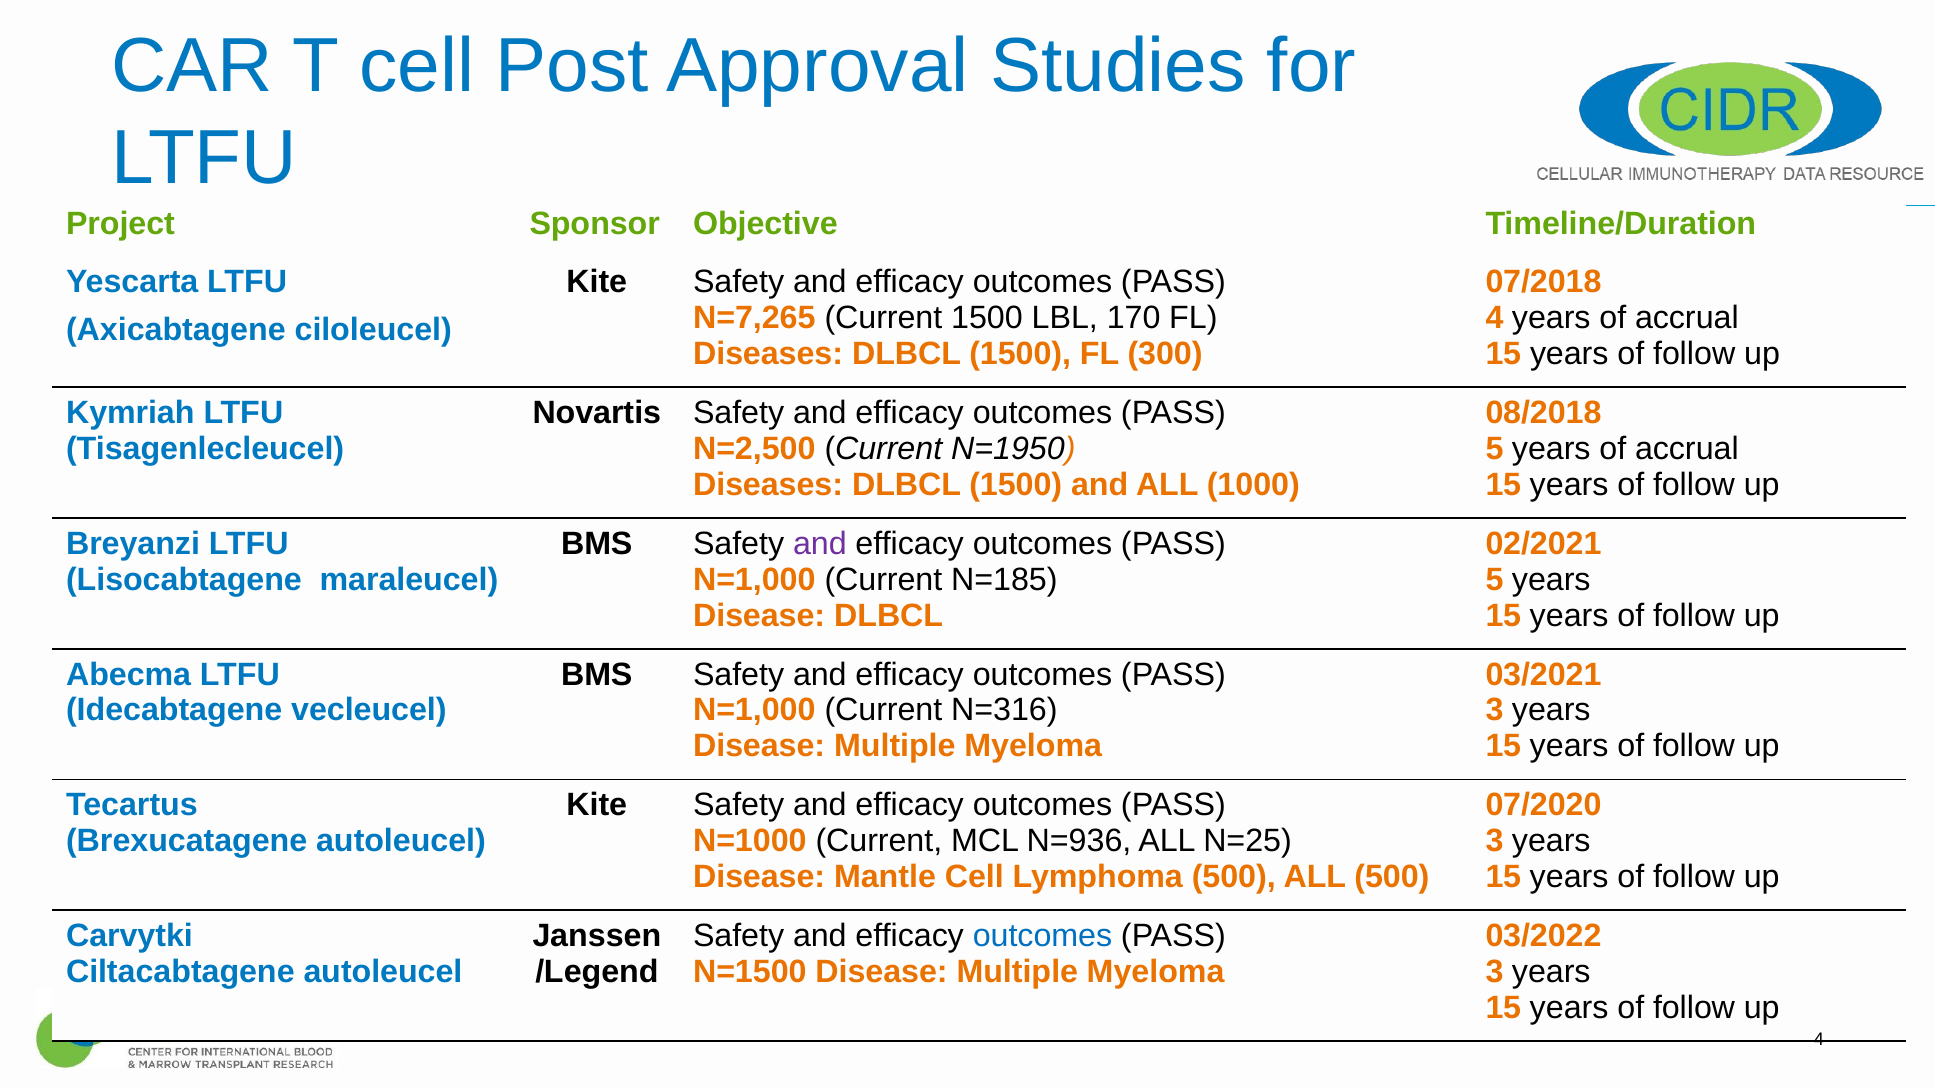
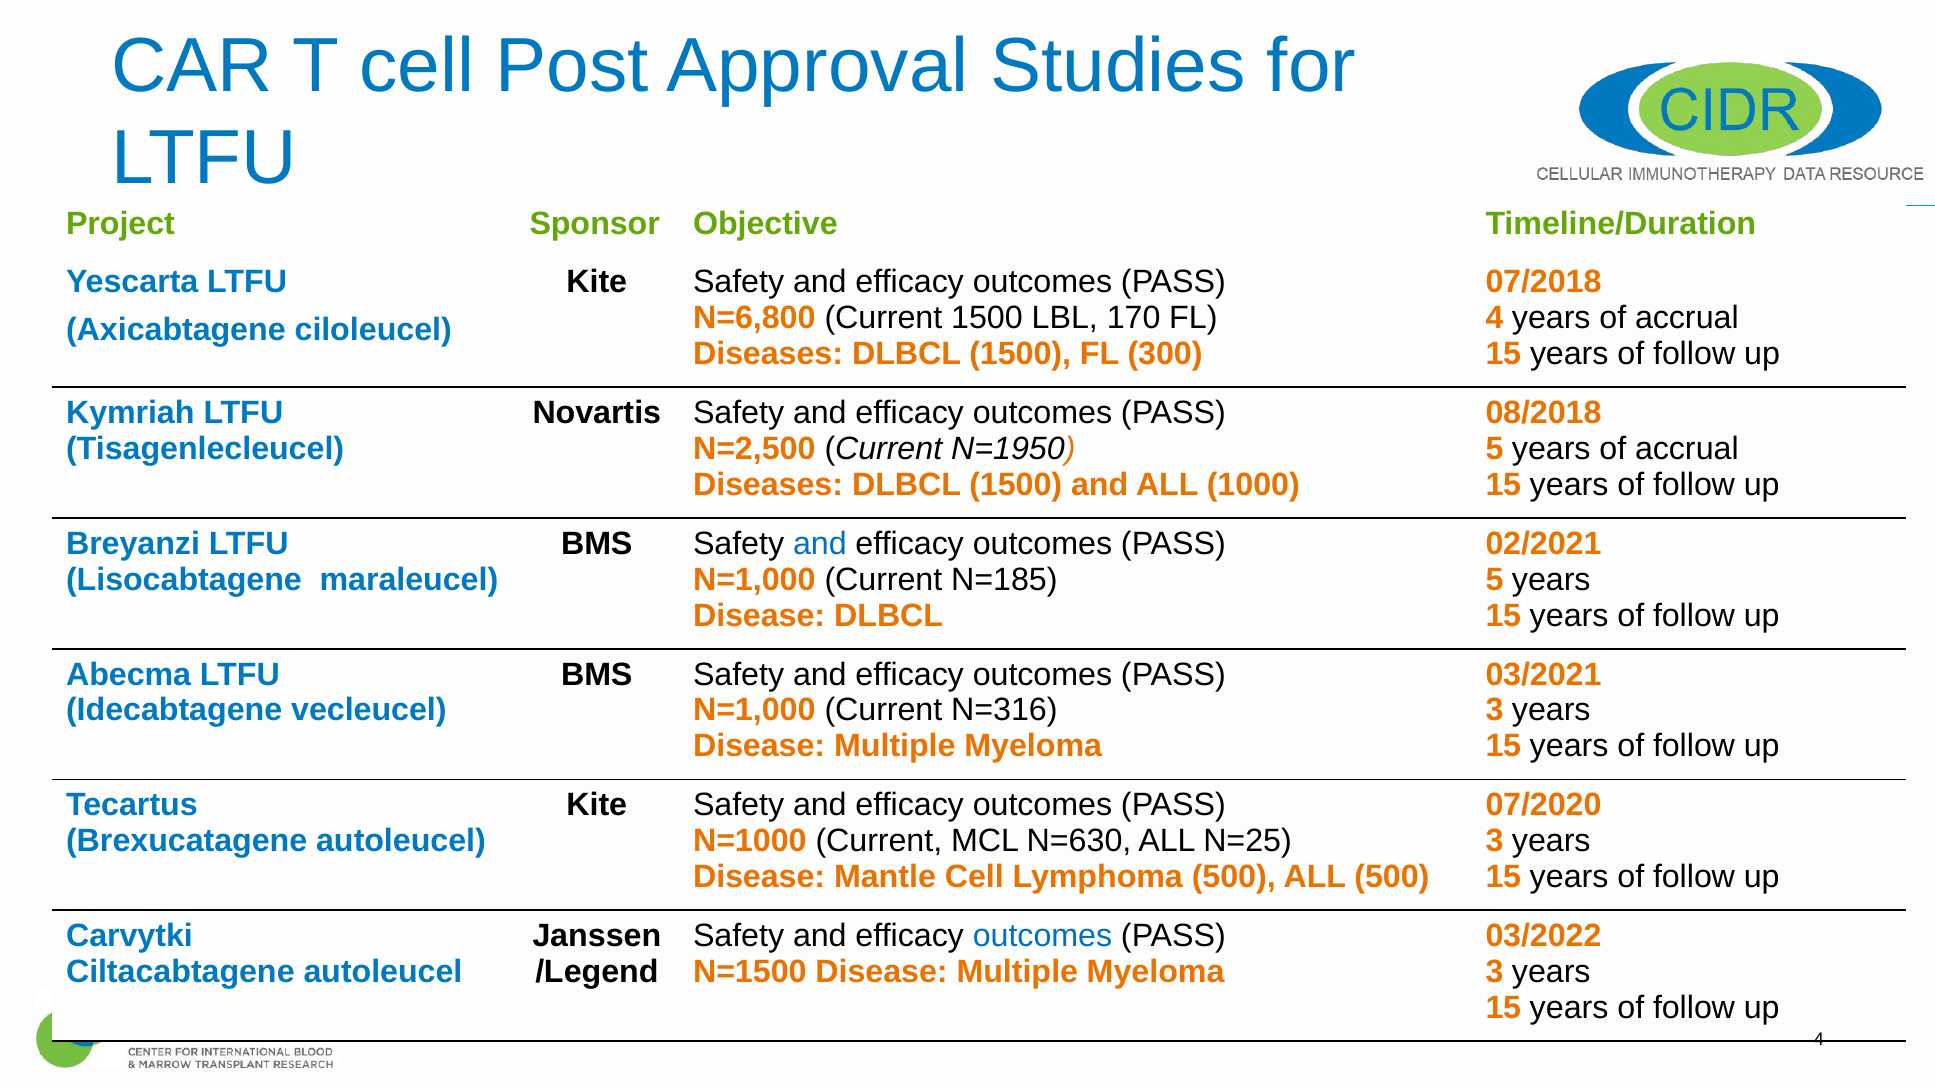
N=7,265: N=7,265 -> N=6,800
and at (820, 543) colour: purple -> blue
N=936: N=936 -> N=630
